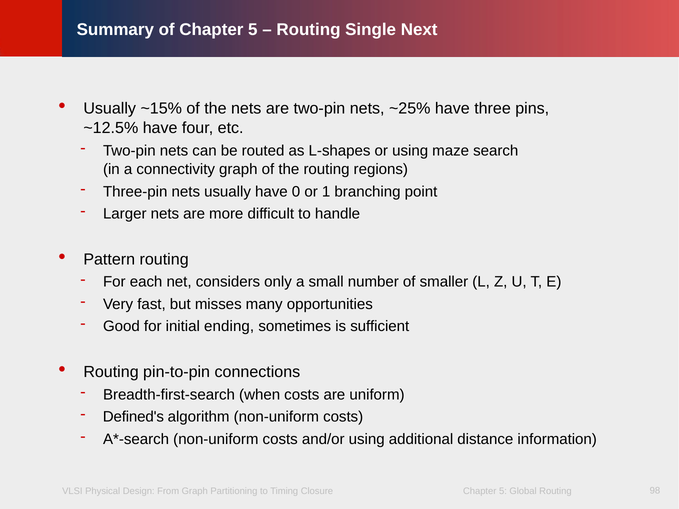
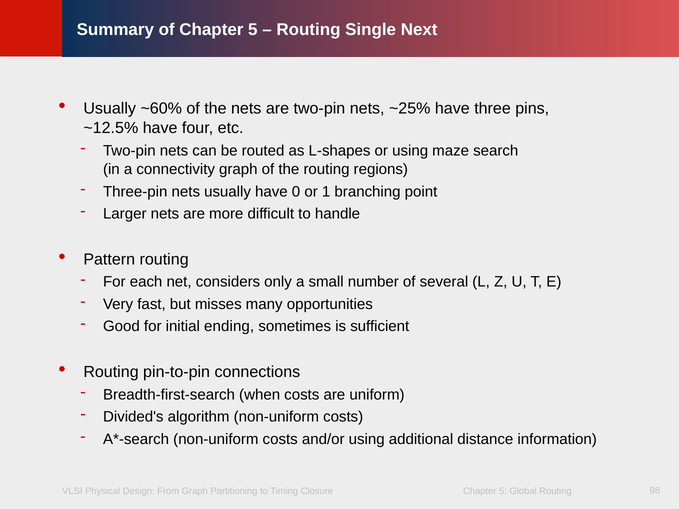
~15%: ~15% -> ~60%
smaller: smaller -> several
Defined's: Defined's -> Divided's
